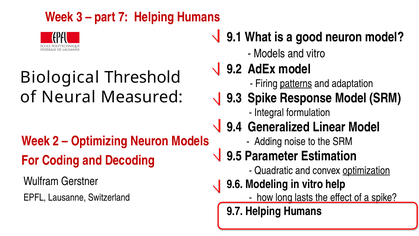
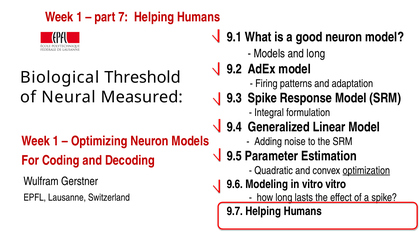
3 at (79, 17): 3 -> 1
and vitro: vitro -> long
patterns underline: present -> none
2 at (56, 141): 2 -> 1
vitro help: help -> vitro
